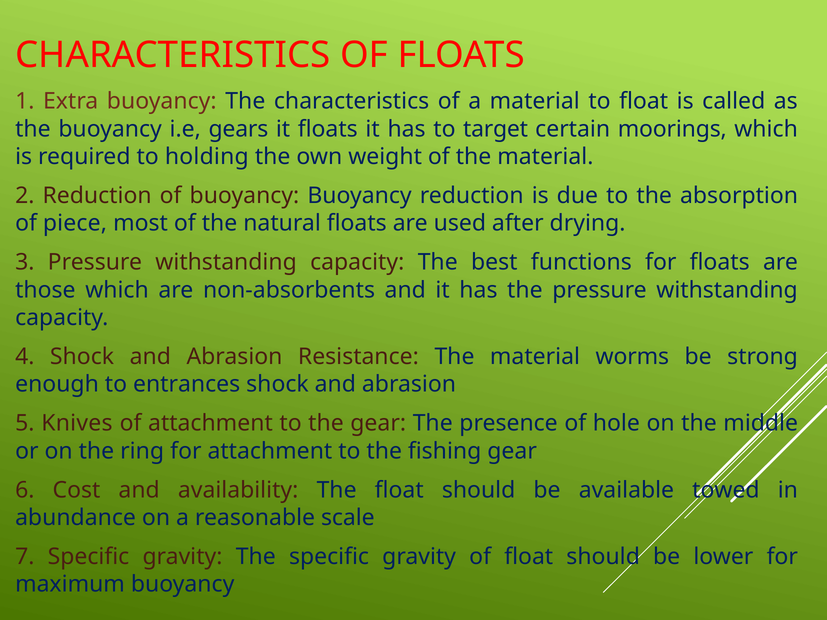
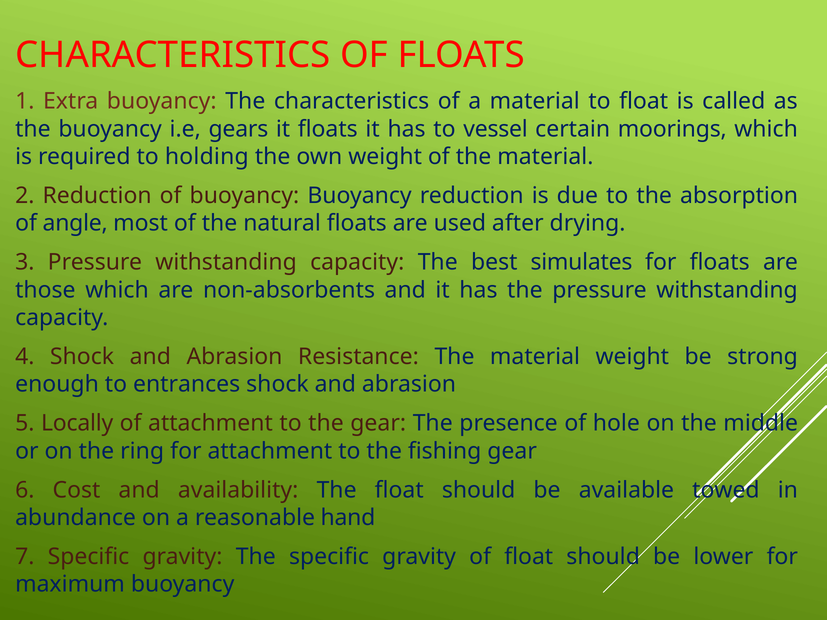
target: target -> vessel
piece: piece -> angle
functions: functions -> simulates
material worms: worms -> weight
Knives: Knives -> Locally
scale: scale -> hand
